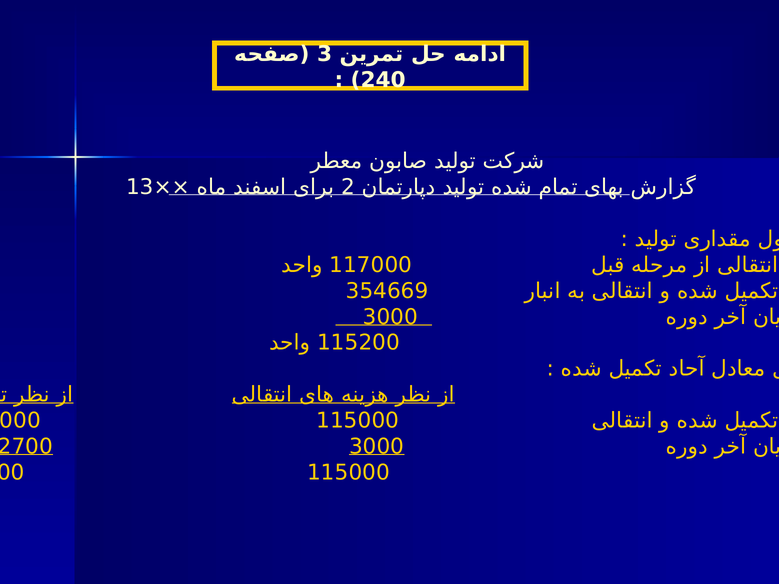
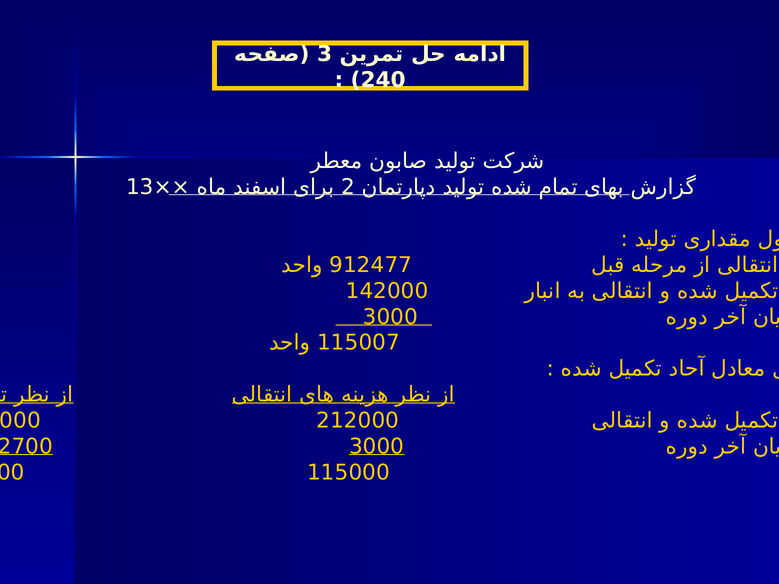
117000: 117000 -> 912477
354669: 354669 -> 142000
115200: 115200 -> 115007
115000 at (358, 421): 115000 -> 212000
